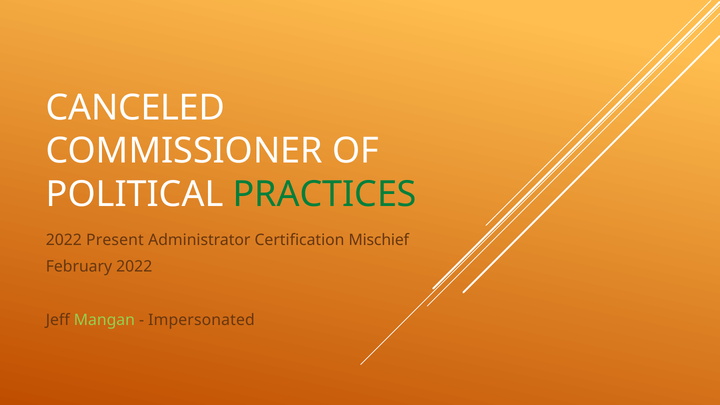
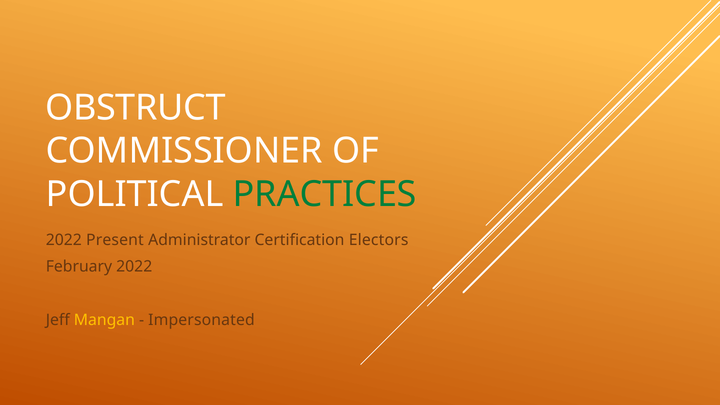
CANCELED: CANCELED -> OBSTRUCT
Mischief: Mischief -> Electors
Mangan colour: light green -> yellow
